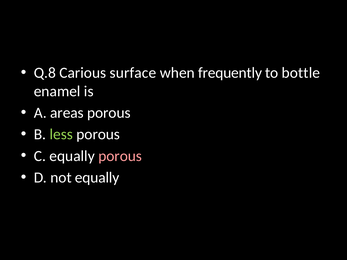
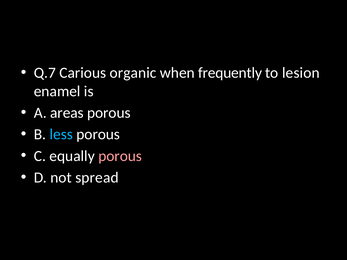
Q.8: Q.8 -> Q.7
surface: surface -> organic
bottle: bottle -> lesion
less colour: light green -> light blue
not equally: equally -> spread
